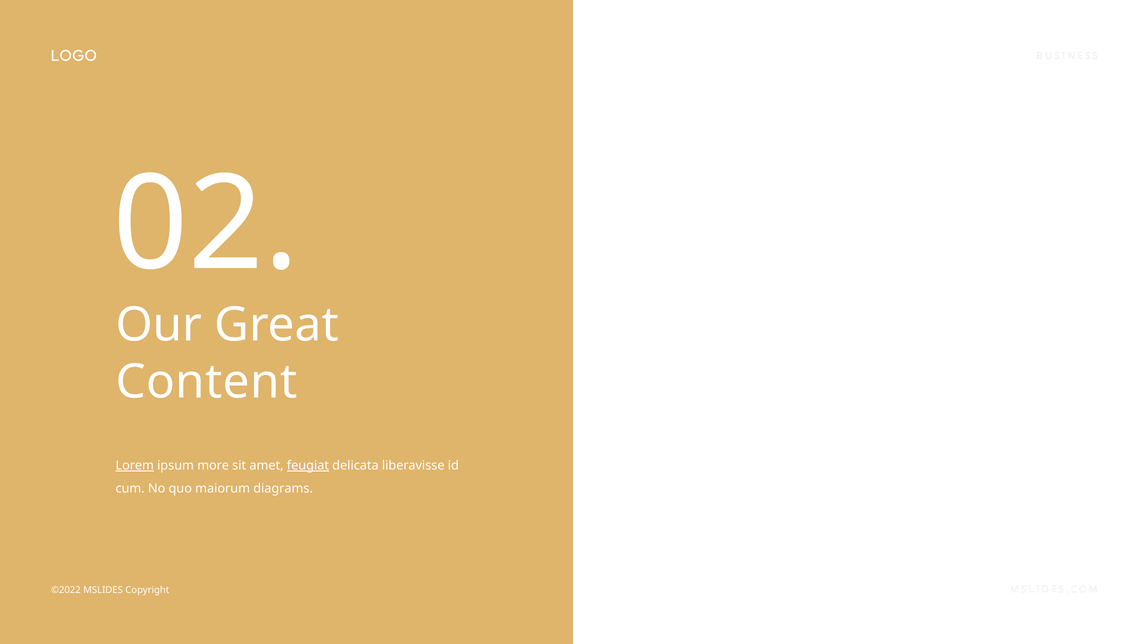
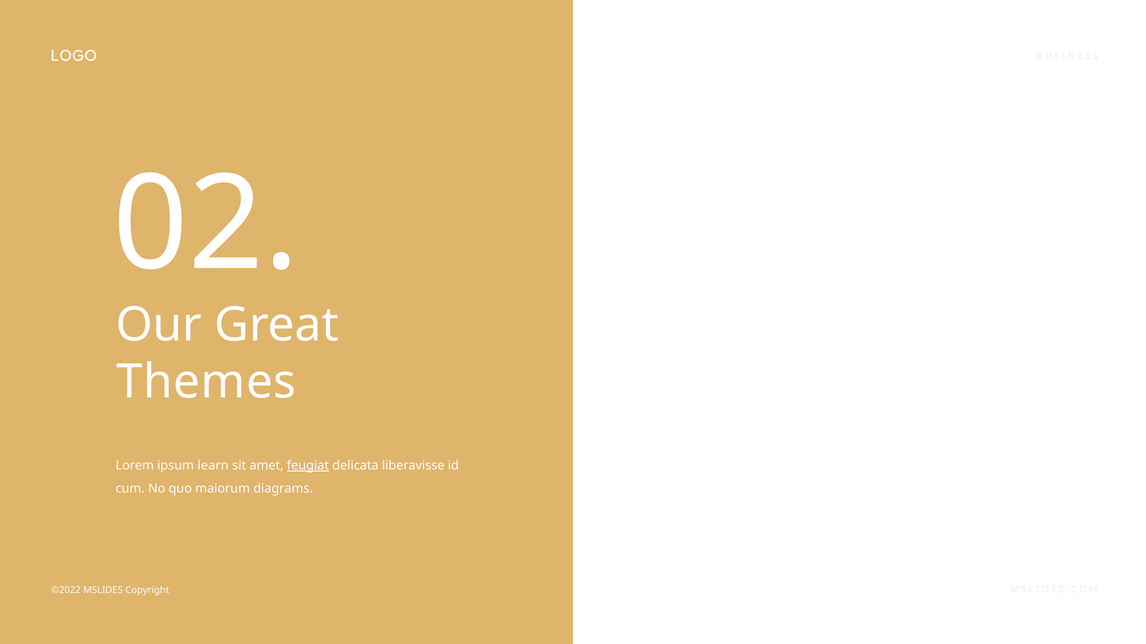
Content: Content -> Themes
Lorem underline: present -> none
more: more -> learn
